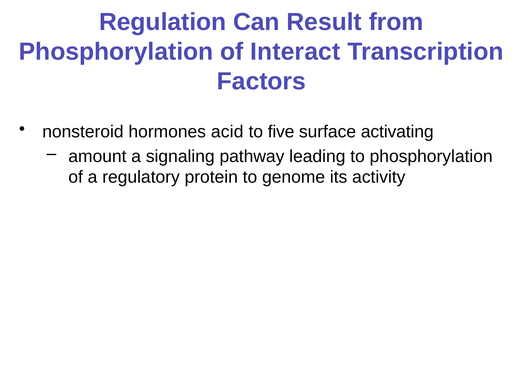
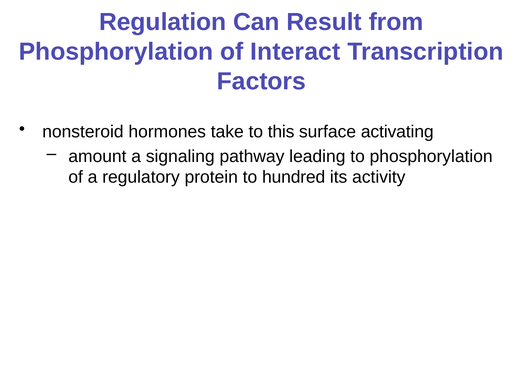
acid: acid -> take
five: five -> this
genome: genome -> hundred
